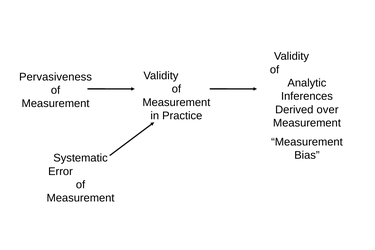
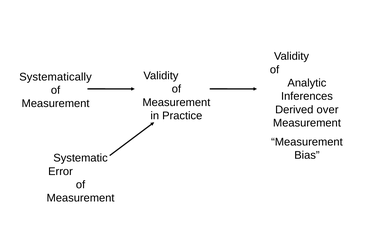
Pervasiveness: Pervasiveness -> Systematically
